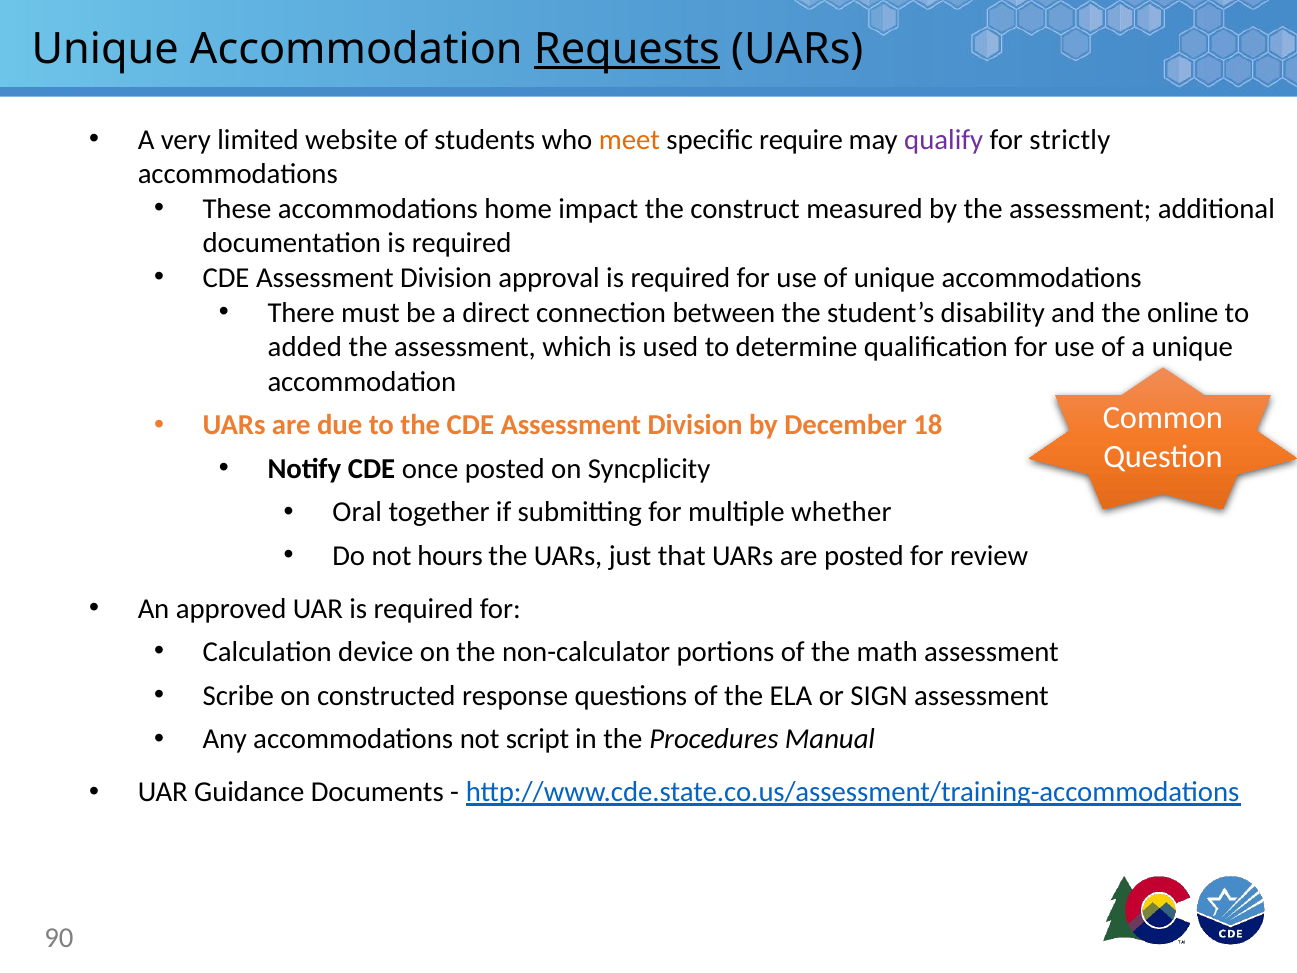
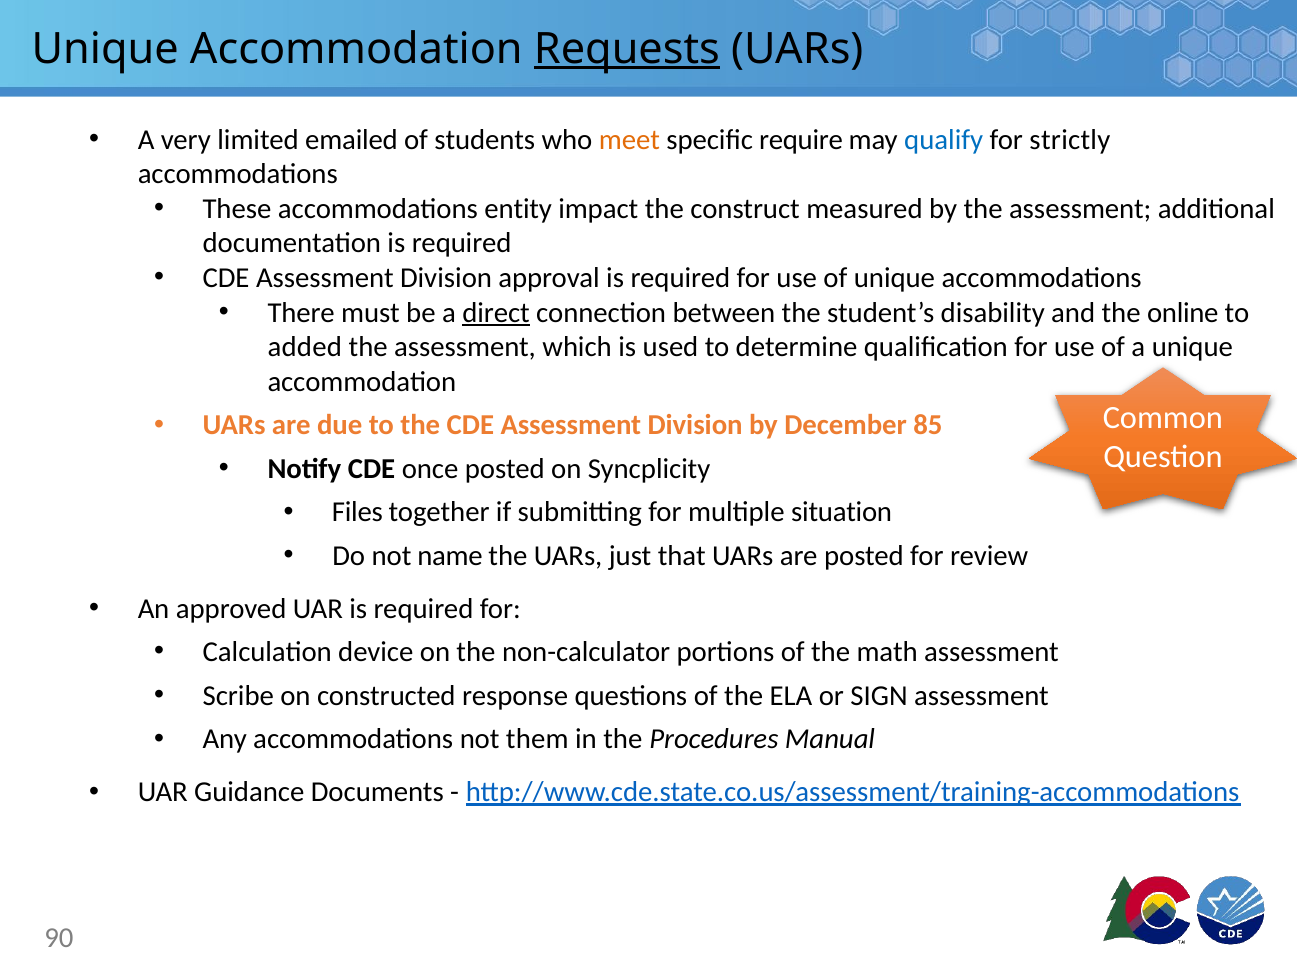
website: website -> emailed
qualify colour: purple -> blue
home: home -> entity
direct underline: none -> present
18: 18 -> 85
Oral: Oral -> Files
whether: whether -> situation
hours: hours -> name
script: script -> them
